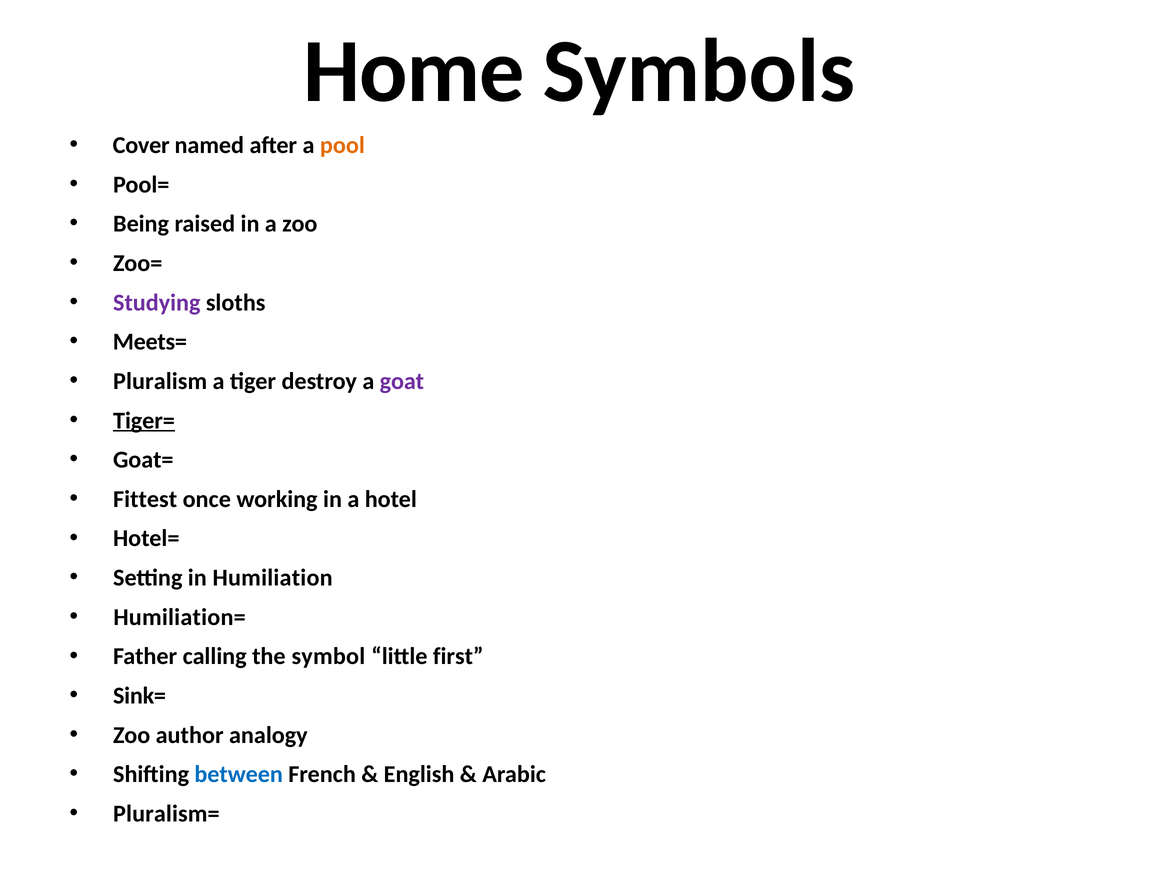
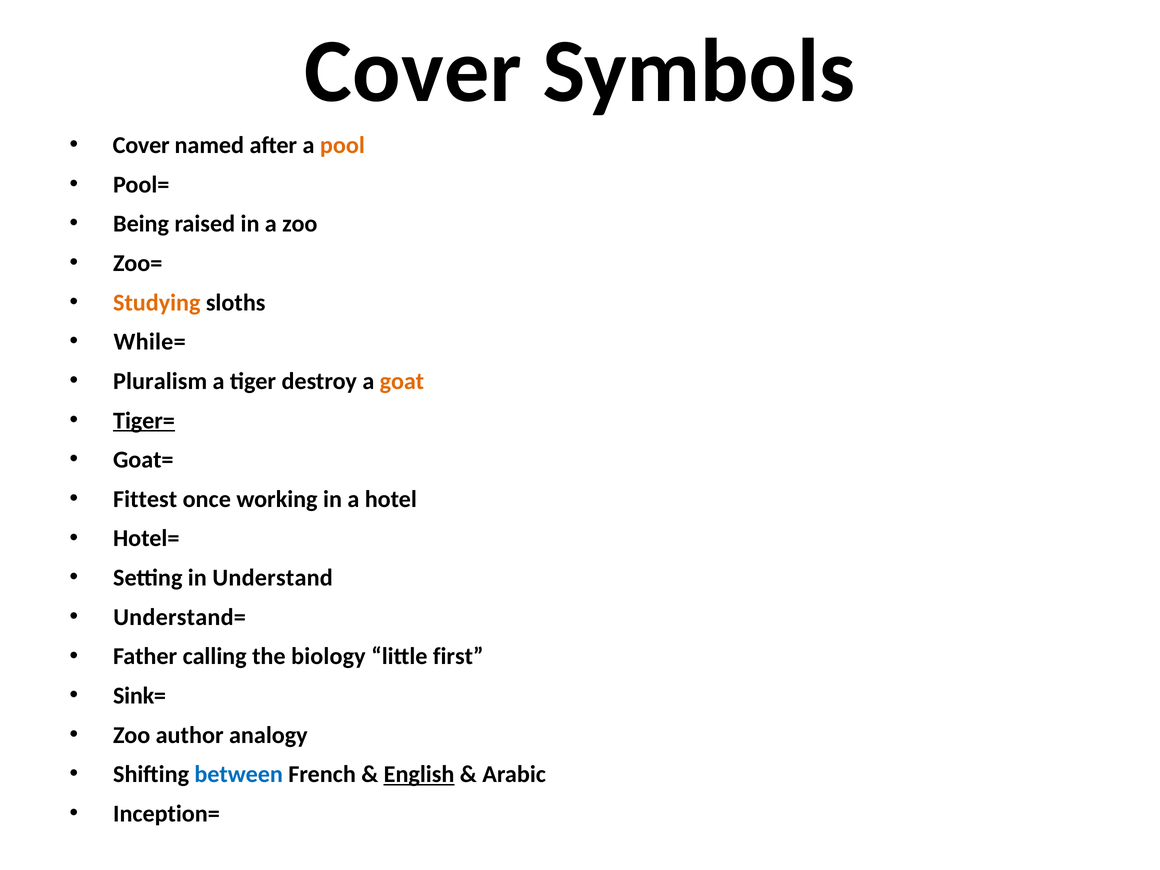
Home at (414, 71): Home -> Cover
Studying colour: purple -> orange
Meets=: Meets= -> While=
goat colour: purple -> orange
Humiliation: Humiliation -> Understand
Humiliation=: Humiliation= -> Understand=
symbol: symbol -> biology
English underline: none -> present
Pluralism=: Pluralism= -> Inception=
